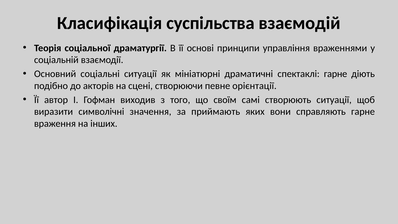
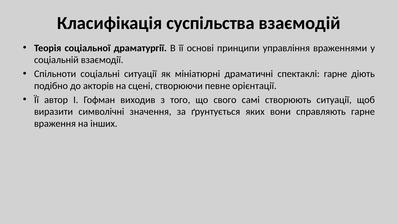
Основний: Основний -> Спільноти
своїм: своїм -> свого
приймають: приймають -> ґрунтується
